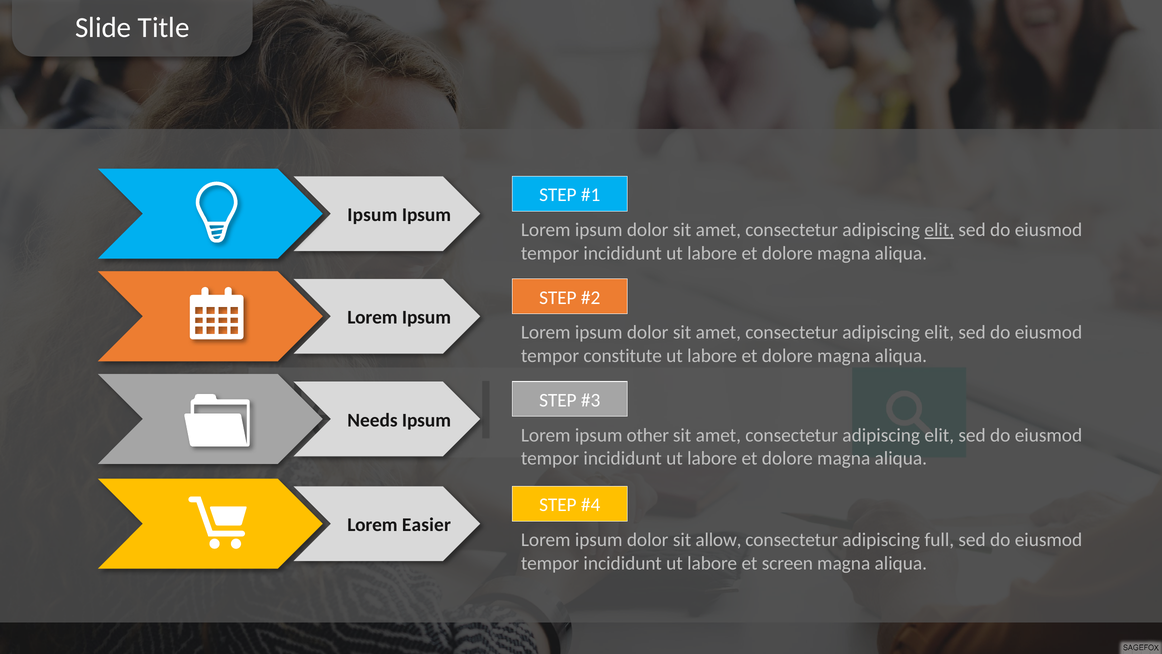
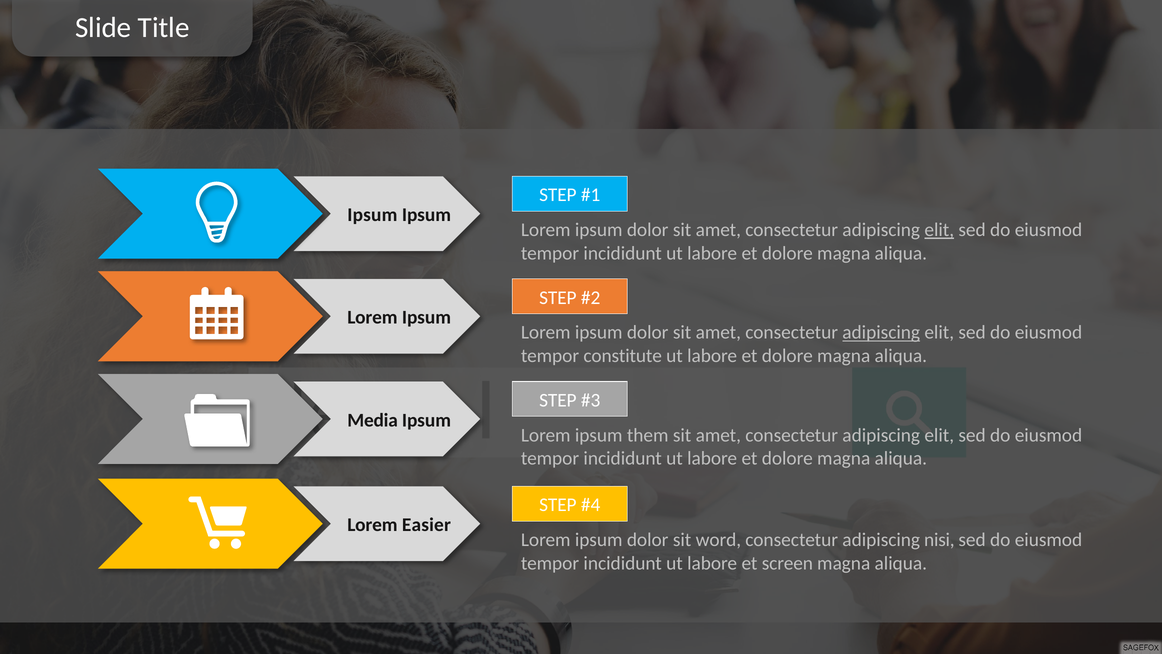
adipiscing at (881, 332) underline: none -> present
Needs: Needs -> Media
other: other -> them
allow: allow -> word
full: full -> nisi
